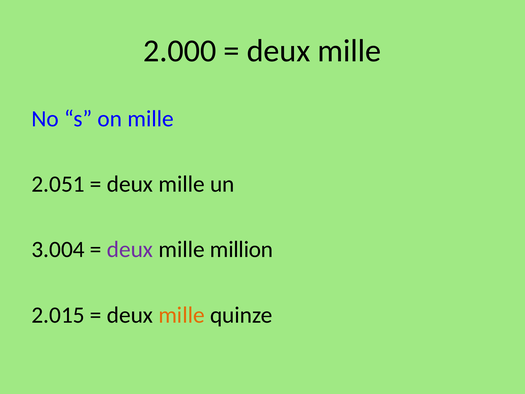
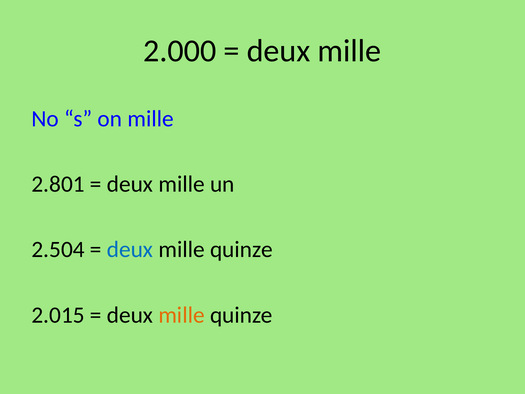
2.051: 2.051 -> 2.801
3.004: 3.004 -> 2.504
deux at (130, 249) colour: purple -> blue
million at (242, 249): million -> quinze
